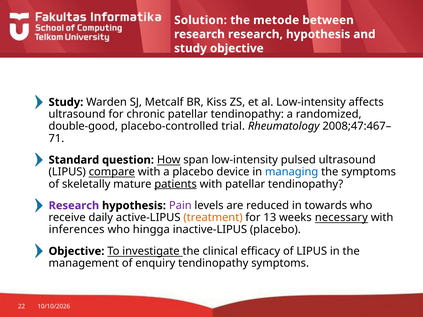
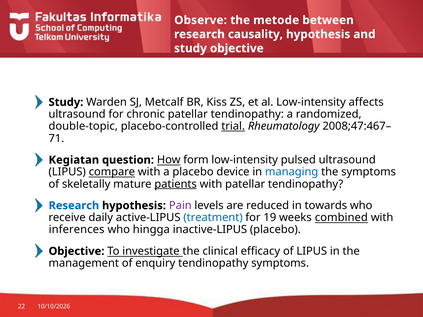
Solution: Solution -> Observe
research research: research -> causality
double-good: double-good -> double-topic
trial underline: none -> present
Standard: Standard -> Kegiatan
span: span -> form
Research at (74, 206) colour: purple -> blue
treatment colour: orange -> blue
13: 13 -> 19
necessary: necessary -> combined
